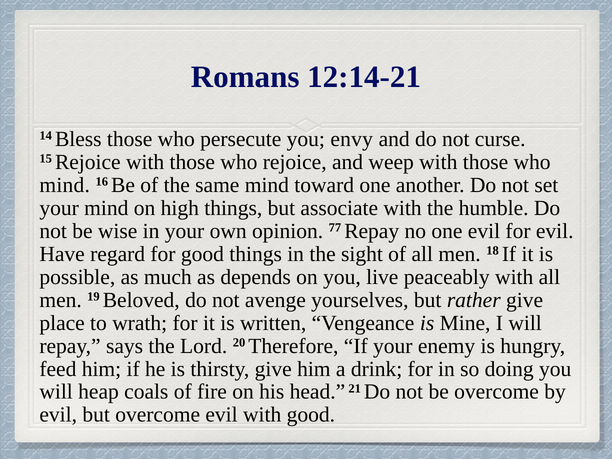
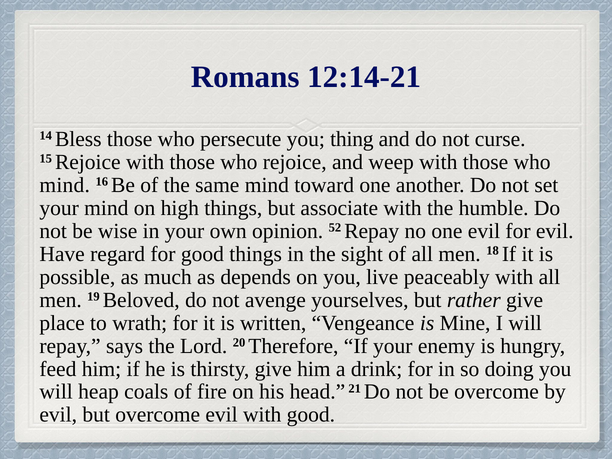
envy: envy -> thing
77: 77 -> 52
